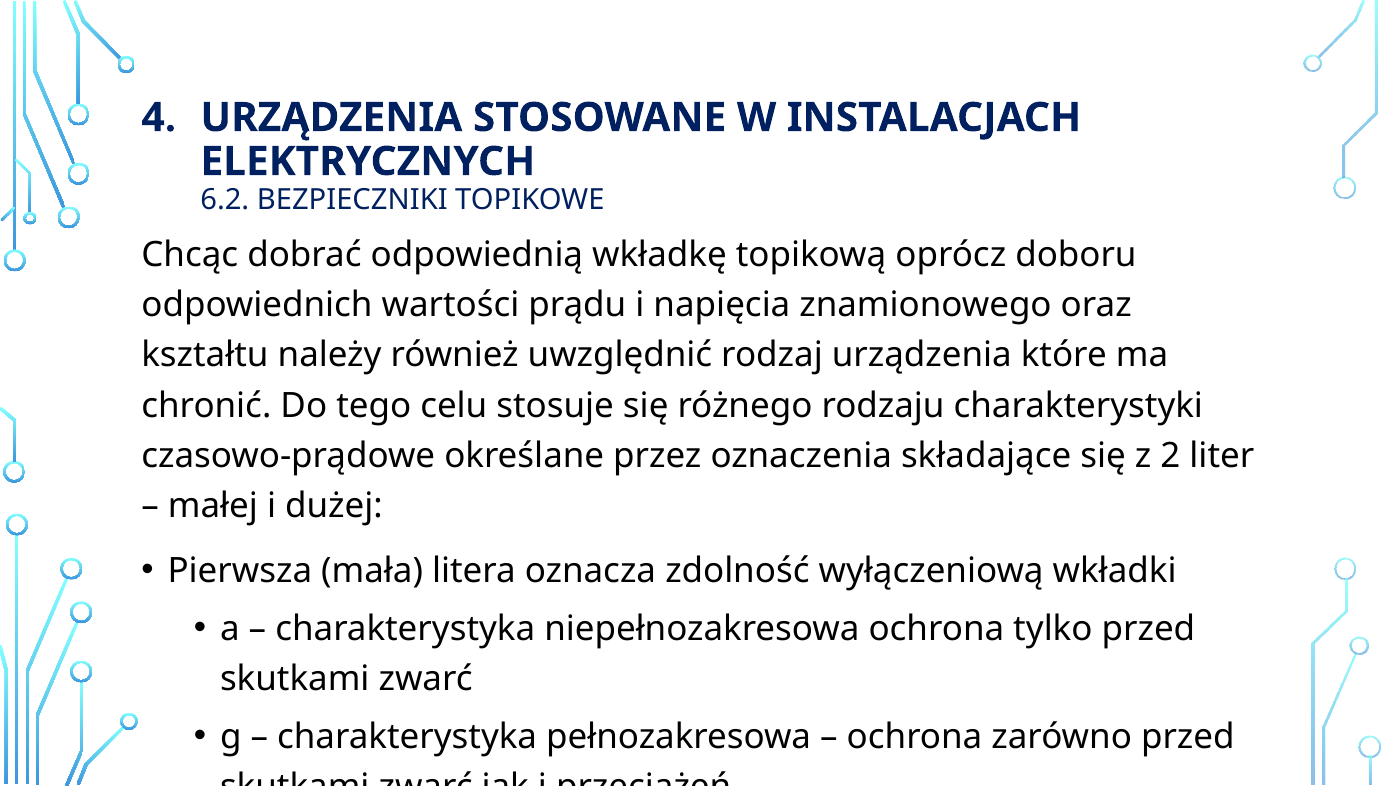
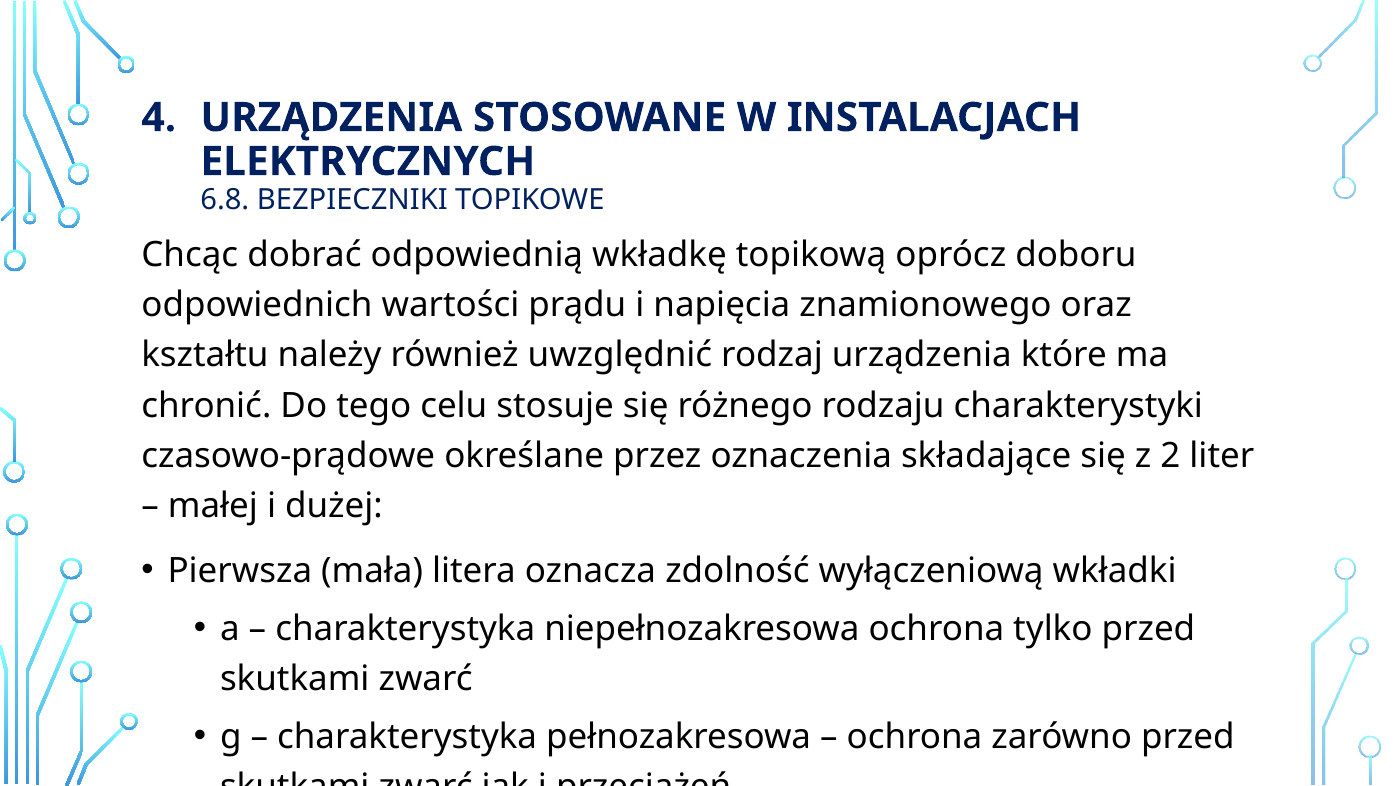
6.2: 6.2 -> 6.8
